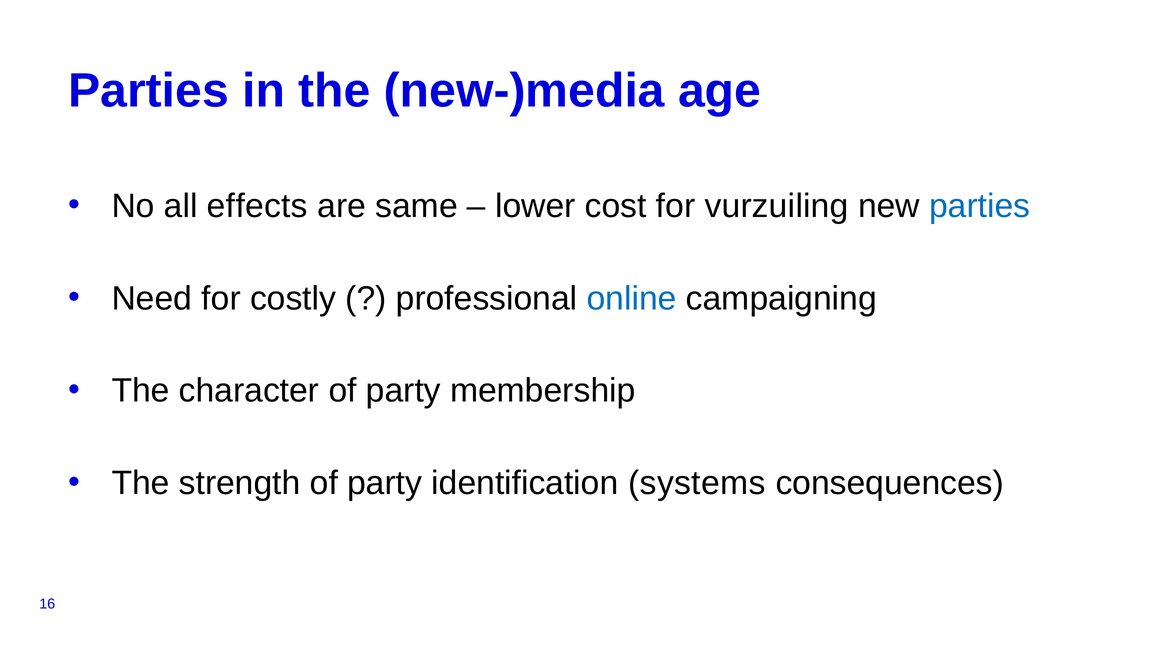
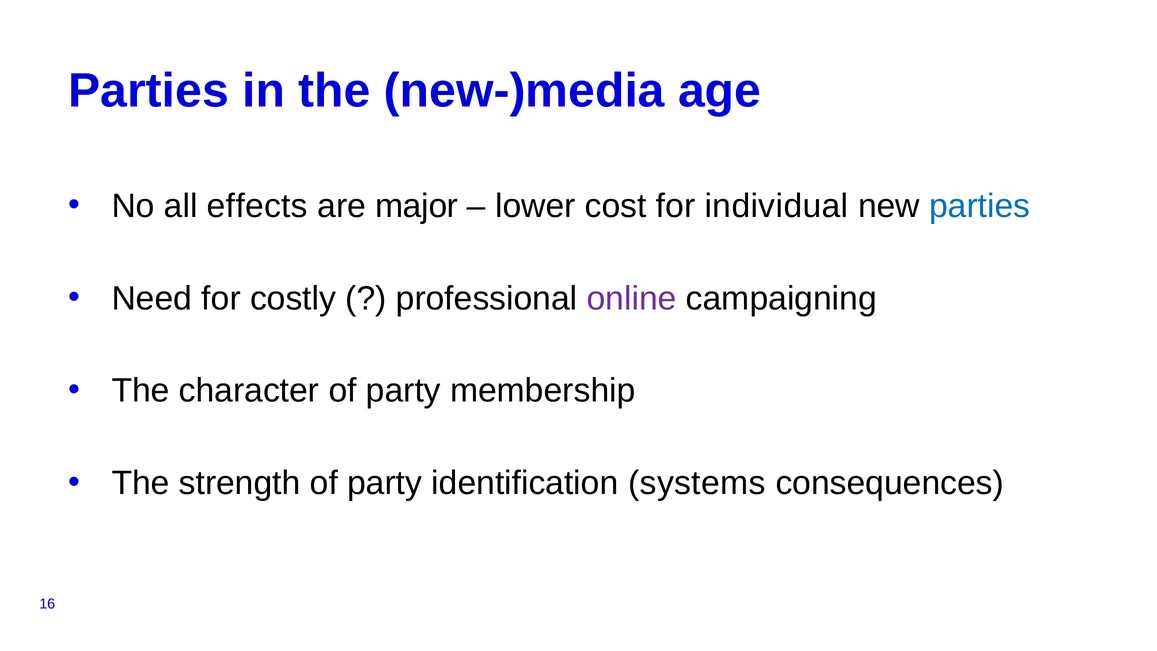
same: same -> major
vurzuiling: vurzuiling -> individual
online colour: blue -> purple
